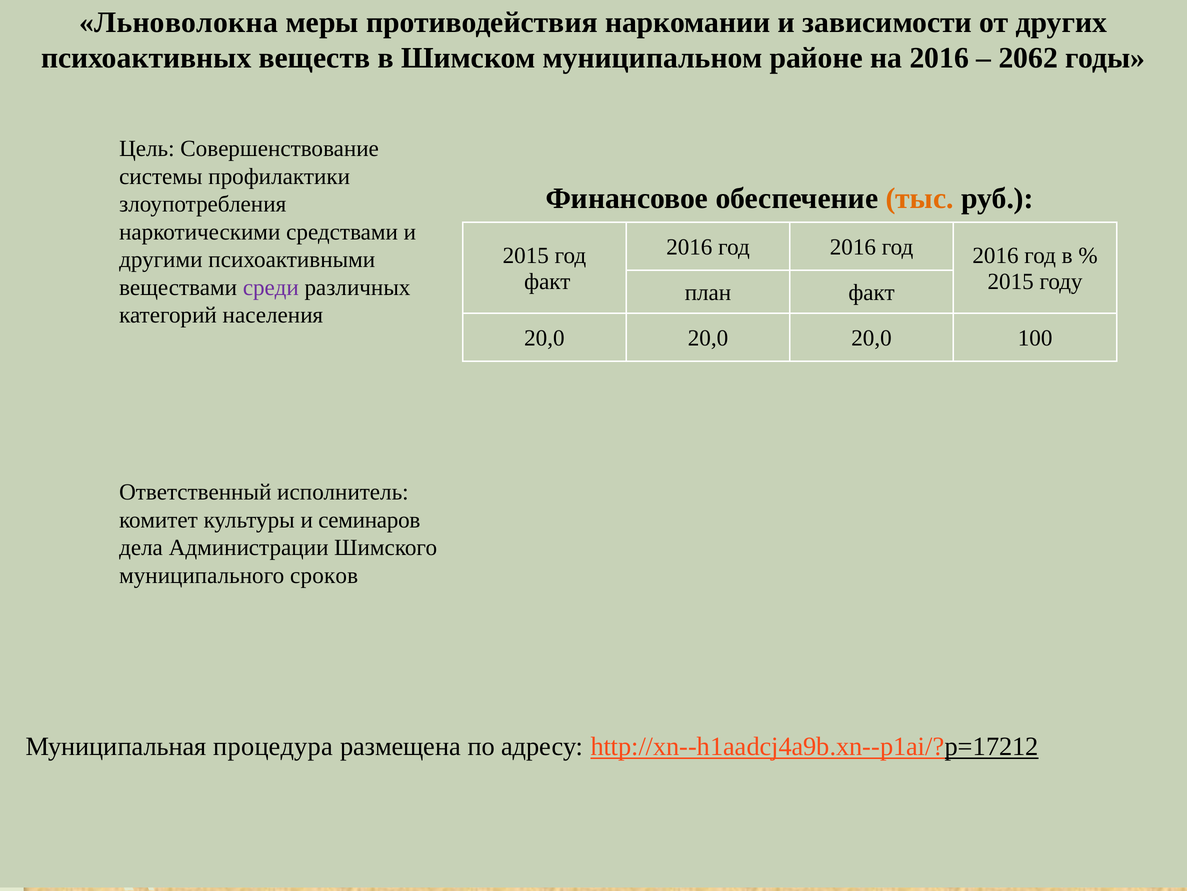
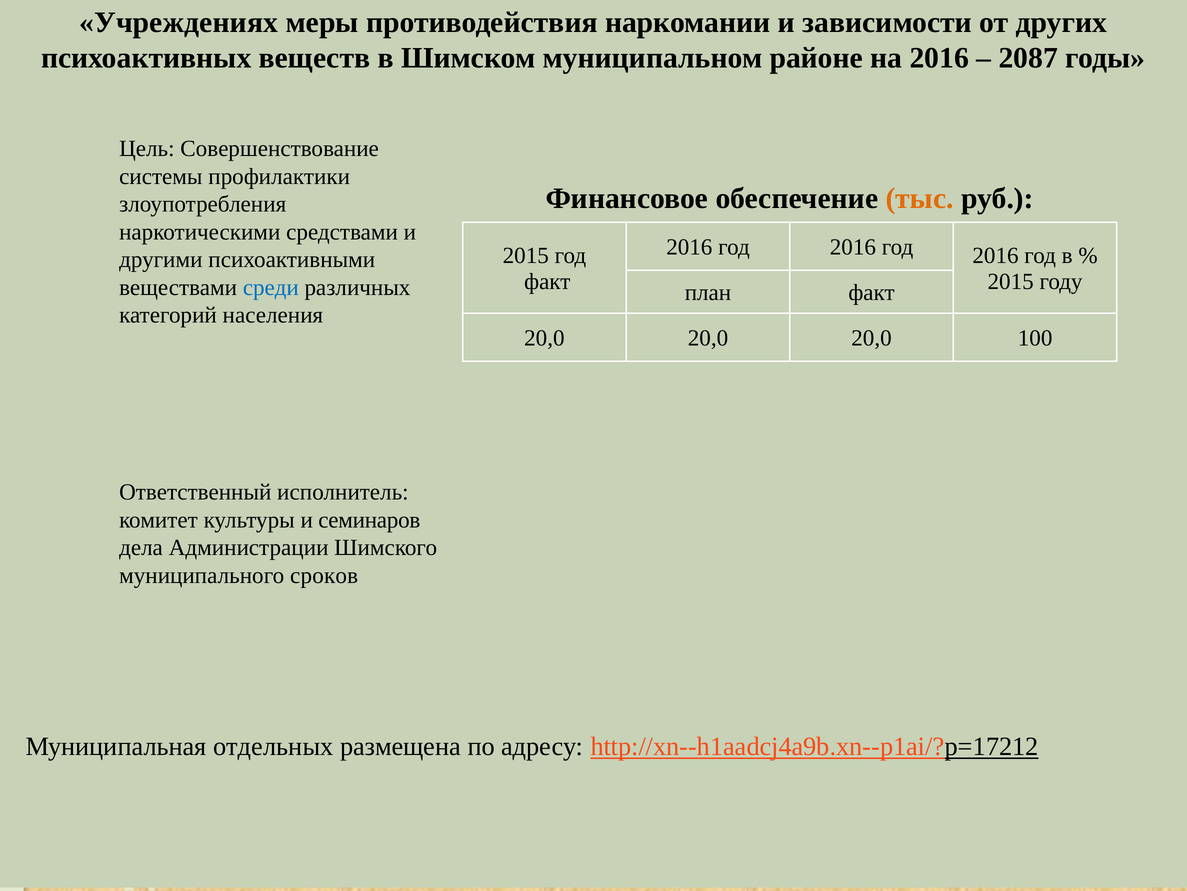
Льноволокна: Льноволокна -> Учреждениях
2062: 2062 -> 2087
среди colour: purple -> blue
процедура: процедура -> отдельных
